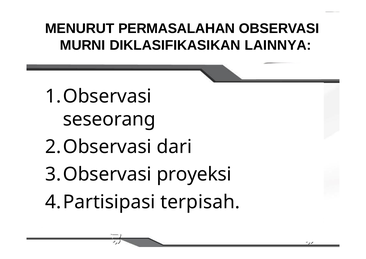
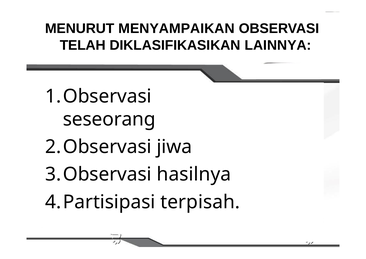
PERMASALAHAN: PERMASALAHAN -> MENYAMPAIKAN
MURNI: MURNI -> TELAH
dari: dari -> jiwa
proyeksi: proyeksi -> hasilnya
